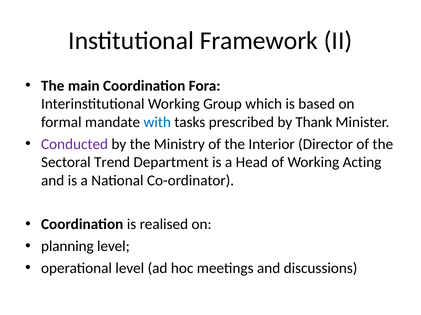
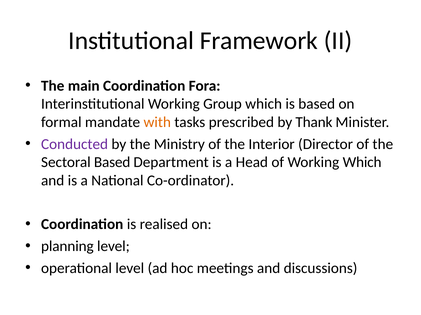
with colour: blue -> orange
Sectoral Trend: Trend -> Based
Working Acting: Acting -> Which
